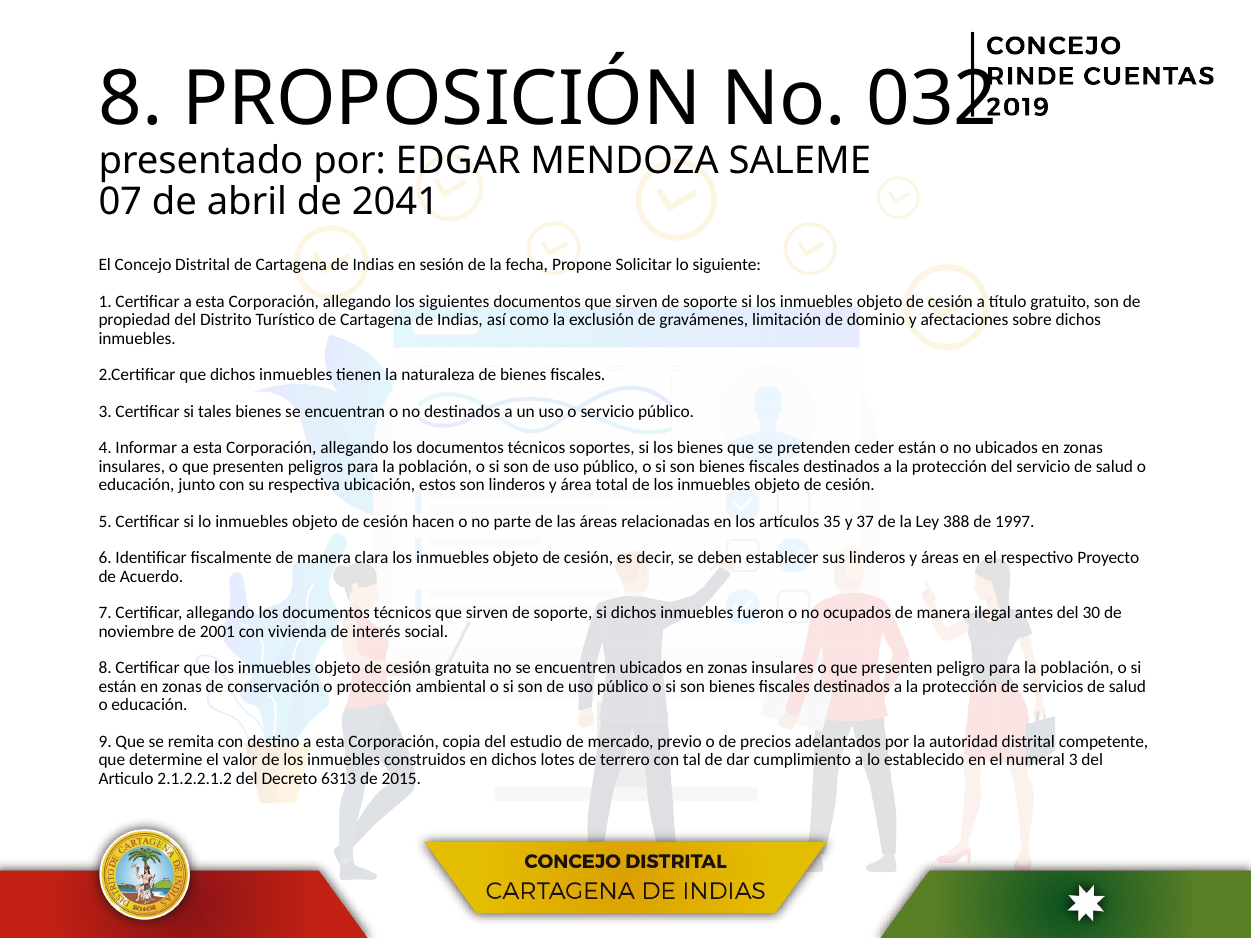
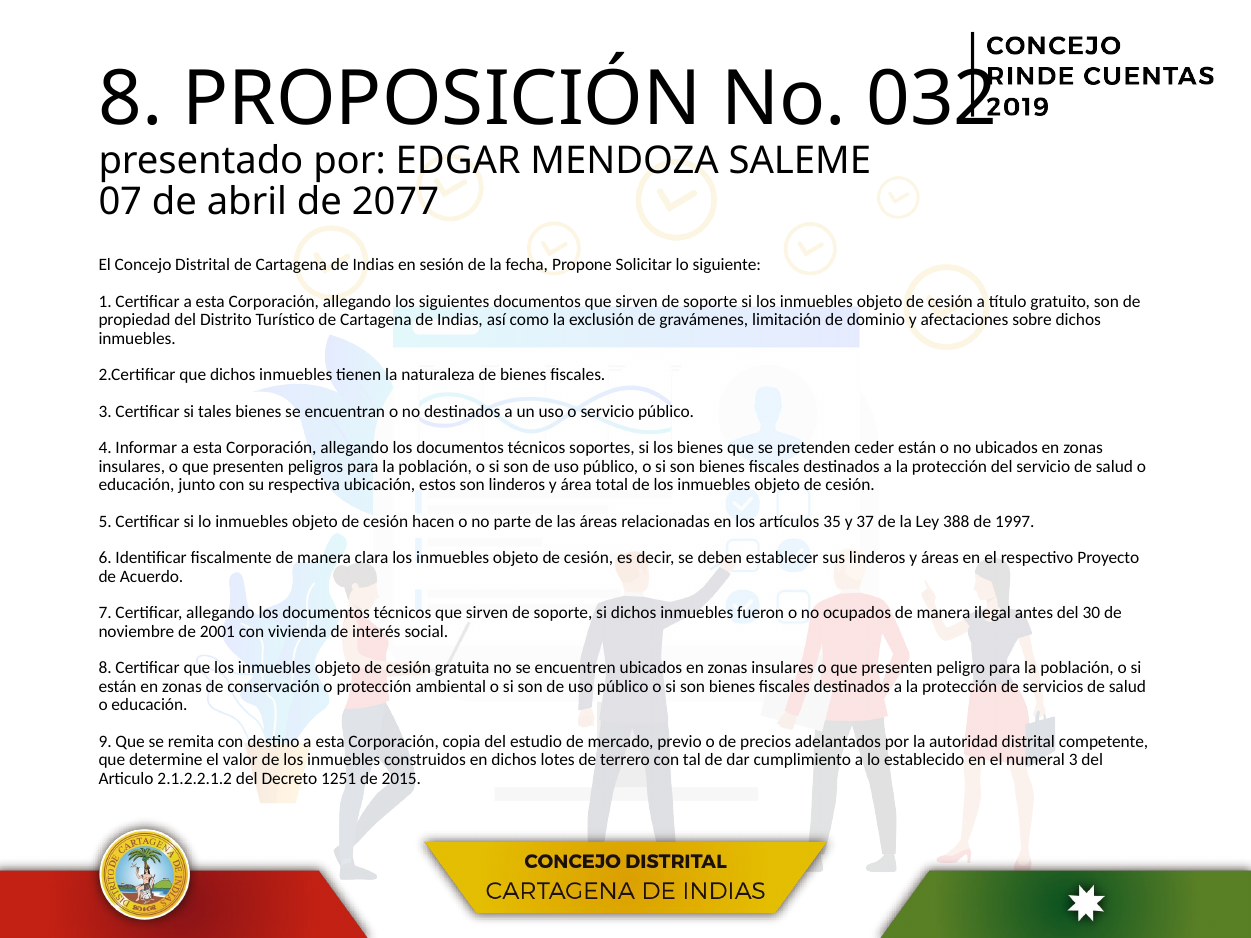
2041: 2041 -> 2077
6313: 6313 -> 1251
